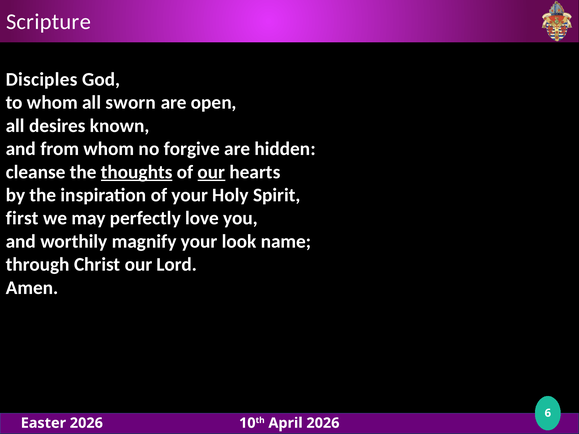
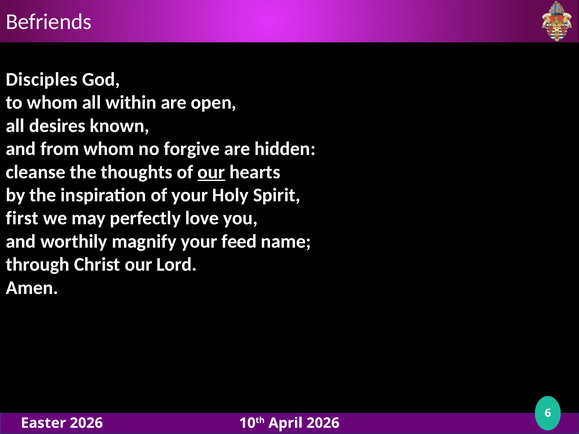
Scripture: Scripture -> Befriends
sworn: sworn -> within
thoughts underline: present -> none
look: look -> feed
